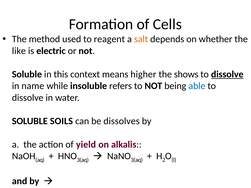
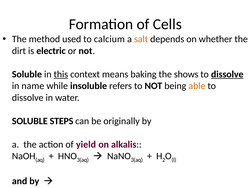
reagent: reagent -> calcium
like: like -> dirt
this underline: none -> present
higher: higher -> baking
able colour: blue -> orange
SOILS: SOILS -> STEPS
dissolves: dissolves -> originally
